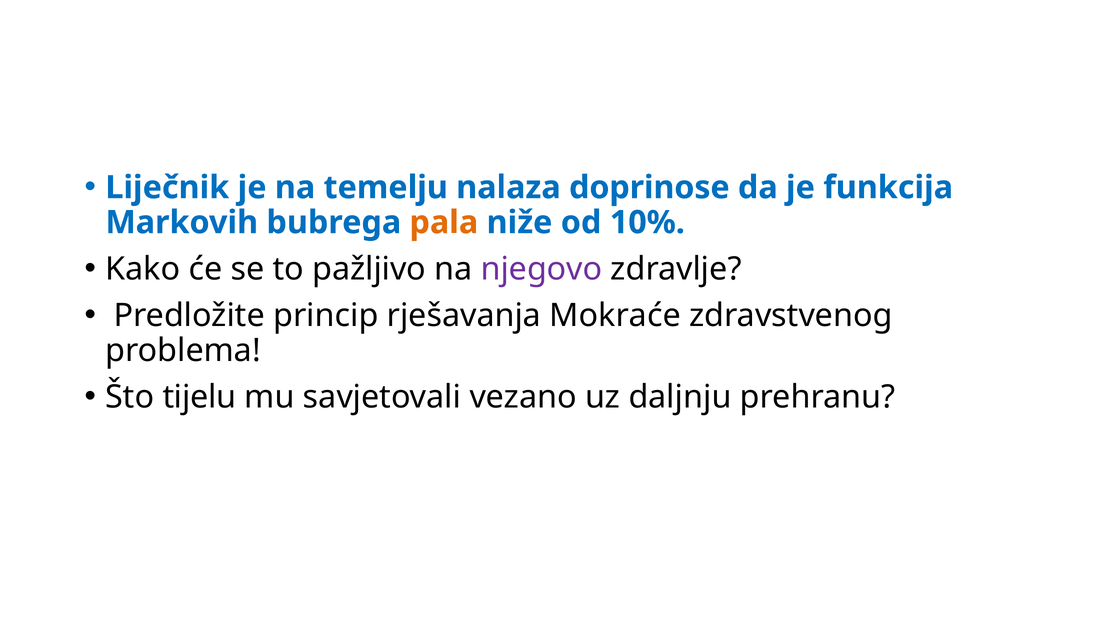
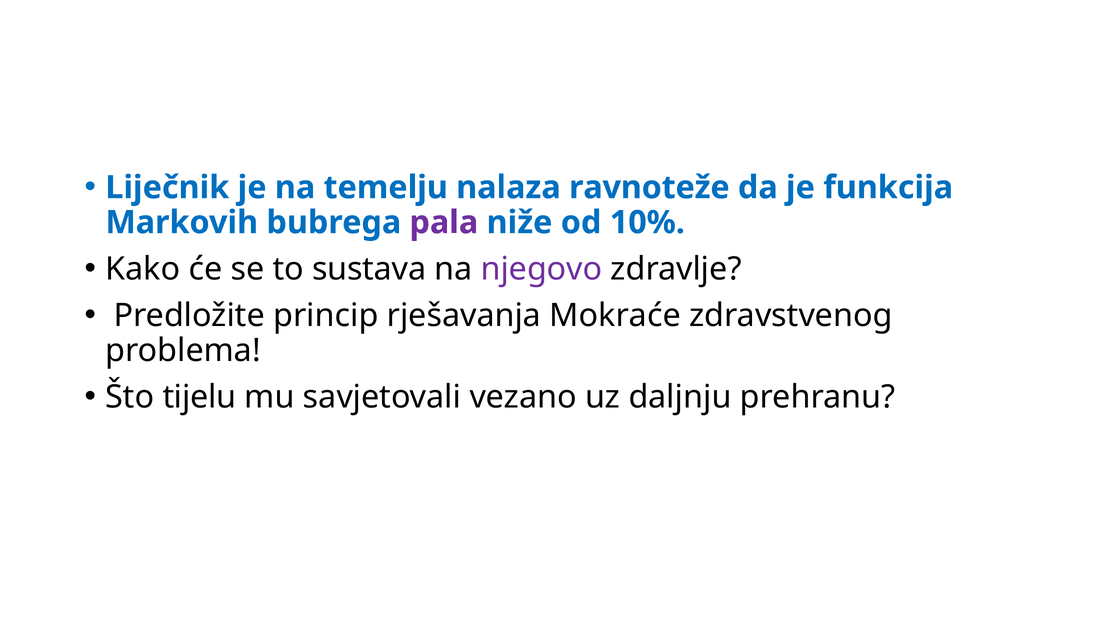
doprinose: doprinose -> ravnoteže
pala colour: orange -> purple
pažljivo: pažljivo -> sustava
